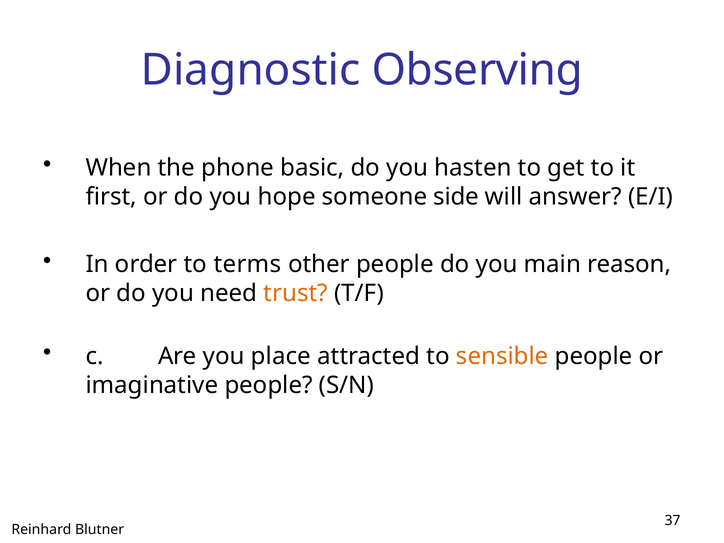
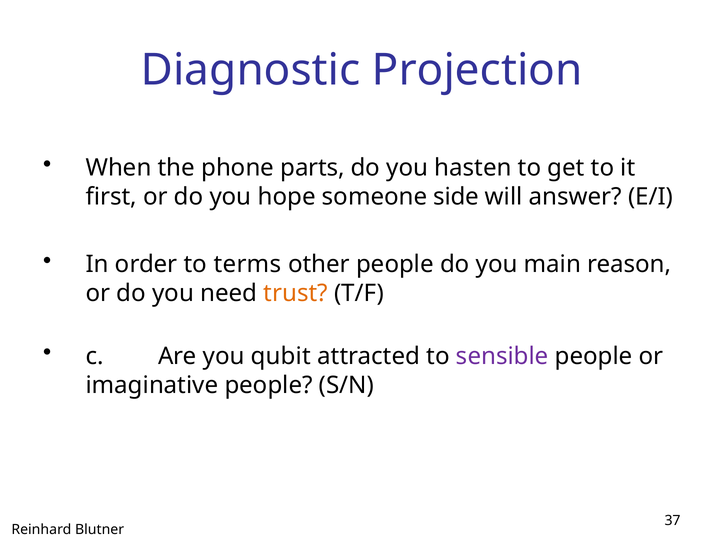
Observing: Observing -> Projection
basic: basic -> parts
place: place -> qubit
sensible colour: orange -> purple
